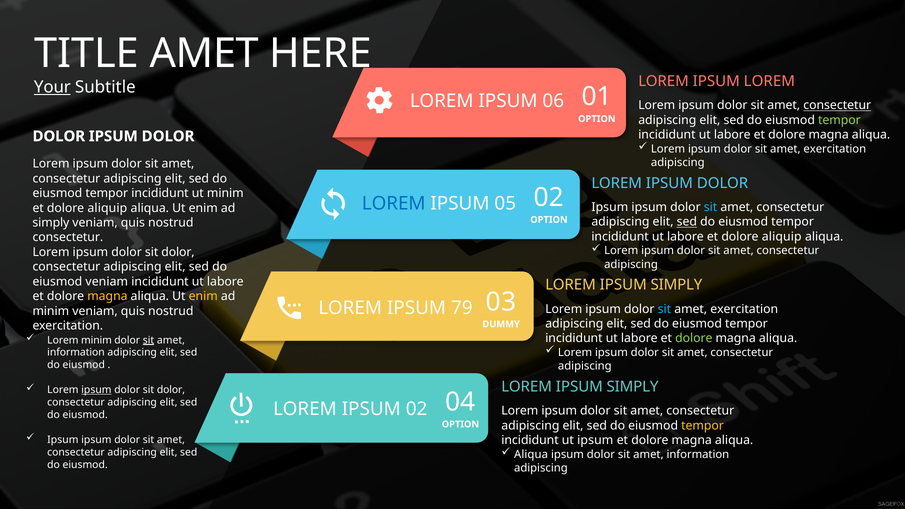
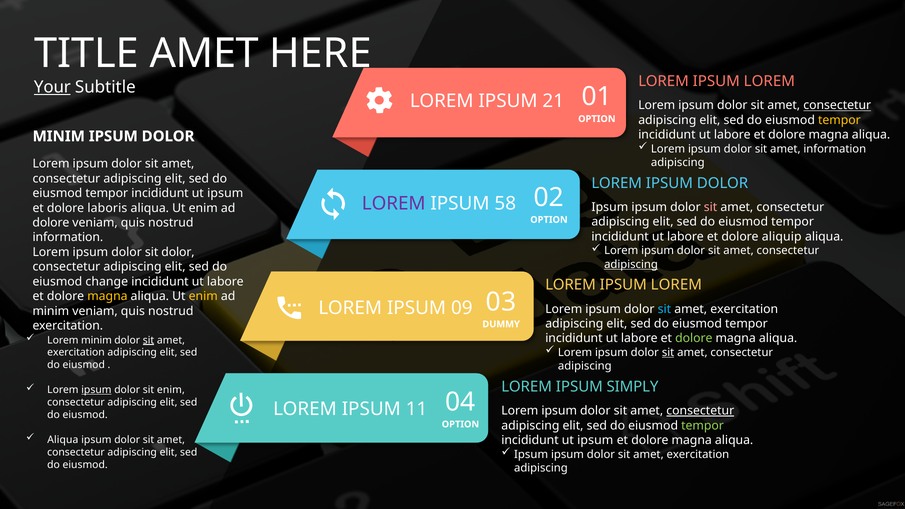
06: 06 -> 21
tempor at (839, 120) colour: light green -> yellow
DOLOR at (59, 136): DOLOR -> MINIM
exercitation at (835, 149): exercitation -> information
minim at (225, 193): minim -> ipsum
LOREM at (394, 204) colour: blue -> purple
05: 05 -> 58
sit at (711, 207) colour: light blue -> pink
aliquip at (107, 208): aliquip -> laboris
sed at (687, 222) underline: present -> none
simply at (51, 223): simply -> dolore
consectetur at (68, 237): consectetur -> information
adipiscing at (631, 264) underline: none -> present
eiusmod veniam: veniam -> change
SIMPLY at (676, 285): SIMPLY -> LOREM
79: 79 -> 09
sit at (668, 353) underline: none -> present
information at (76, 353): information -> exercitation
dolor at (171, 390): dolor -> enim
IPSUM 02: 02 -> 11
consectetur at (700, 411) underline: none -> present
tempor at (703, 426) colour: yellow -> light green
Ipsum at (63, 440): Ipsum -> Aliqua
Aliqua at (531, 454): Aliqua -> Ipsum
information at (698, 454): information -> exercitation
